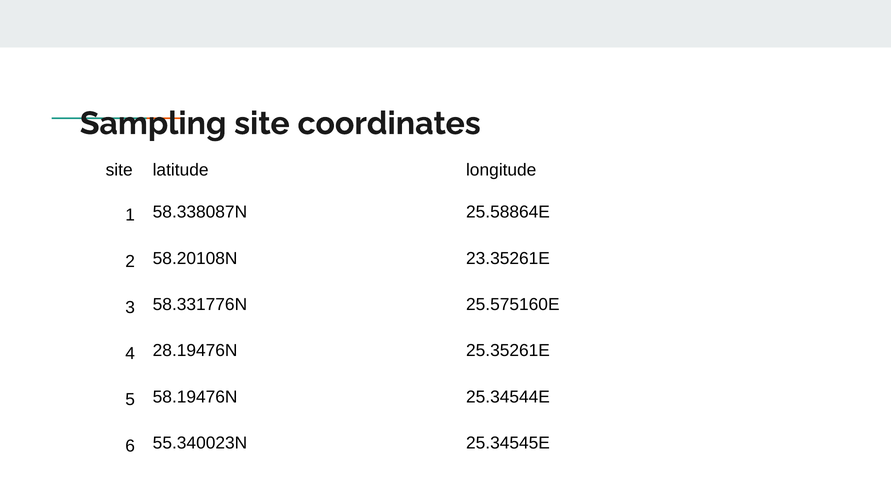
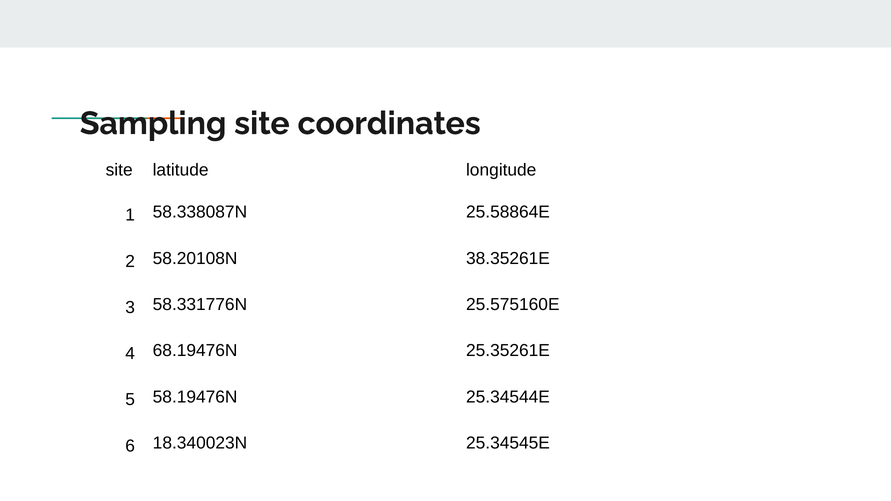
23.35261E: 23.35261E -> 38.35261E
28.19476N: 28.19476N -> 68.19476N
55.340023N: 55.340023N -> 18.340023N
